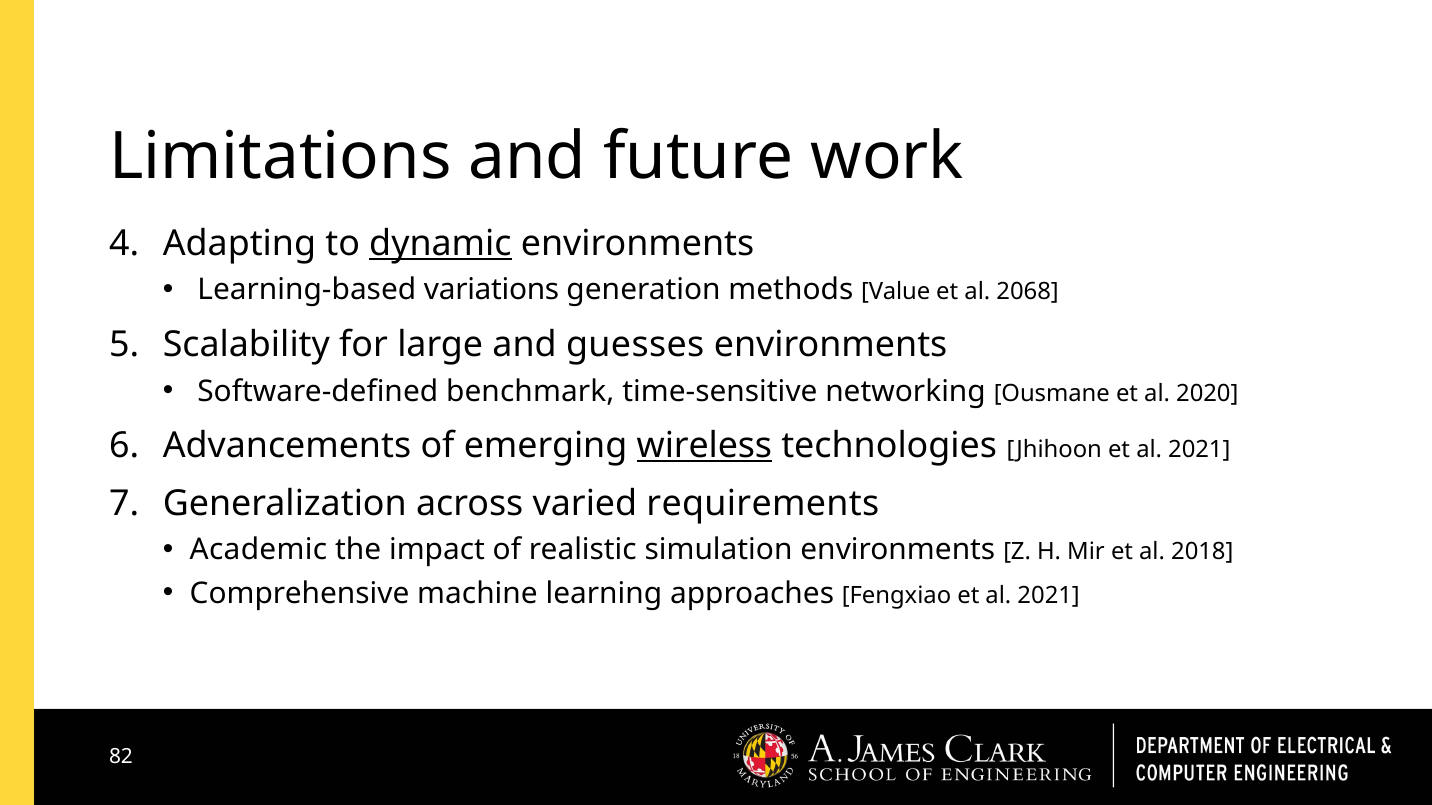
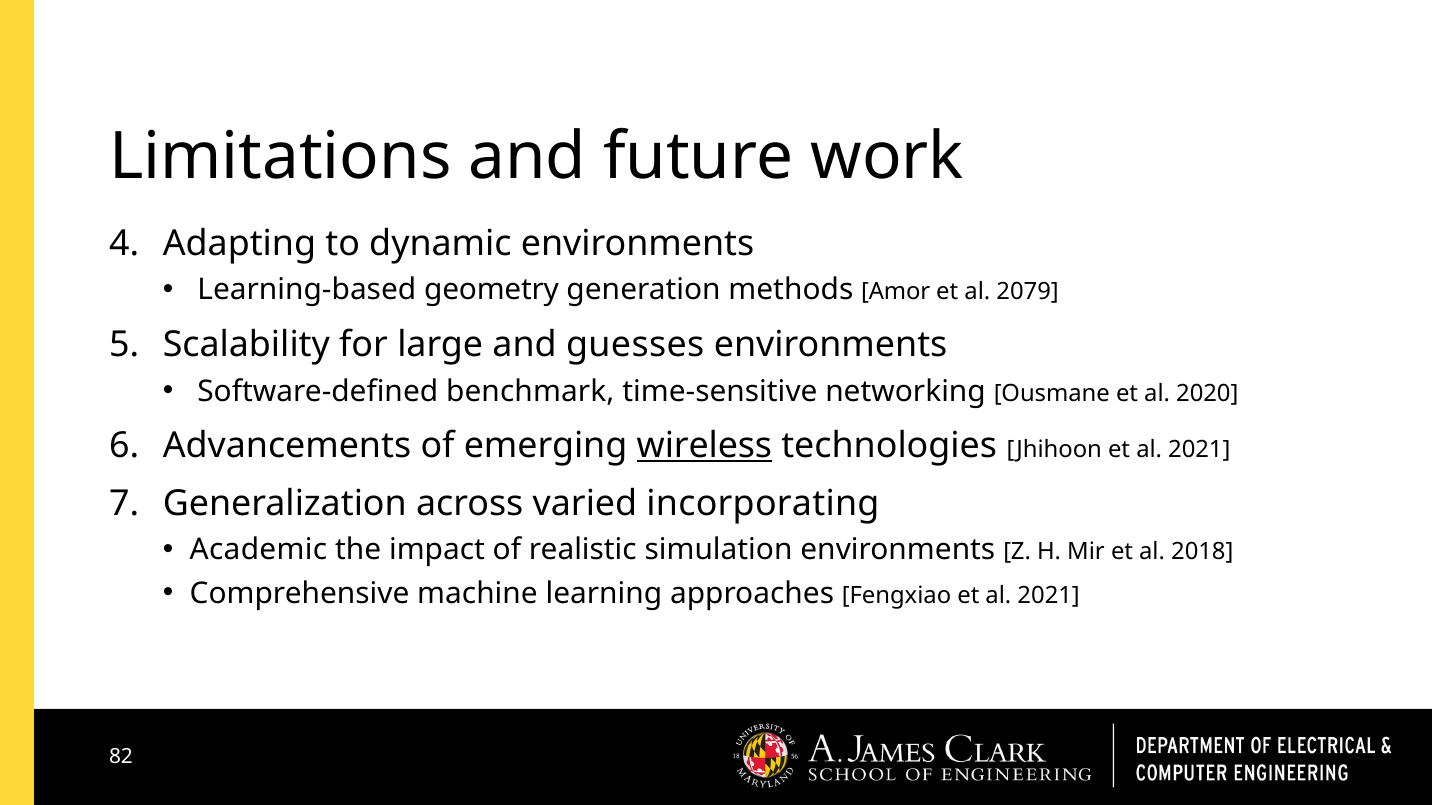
dynamic underline: present -> none
variations: variations -> geometry
Value: Value -> Amor
2068: 2068 -> 2079
requirements: requirements -> incorporating
